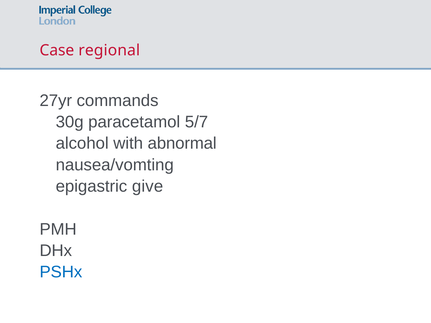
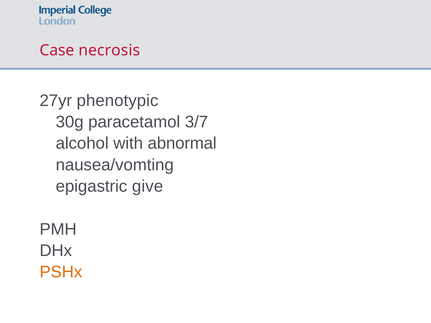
regional: regional -> necrosis
commands: commands -> phenotypic
5/7: 5/7 -> 3/7
PSHx colour: blue -> orange
